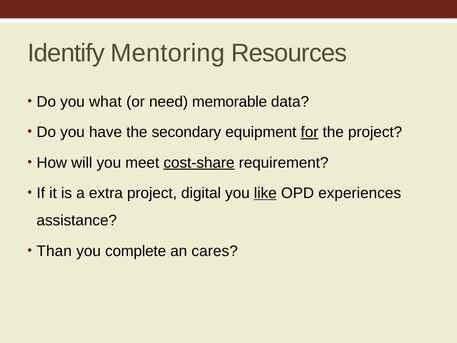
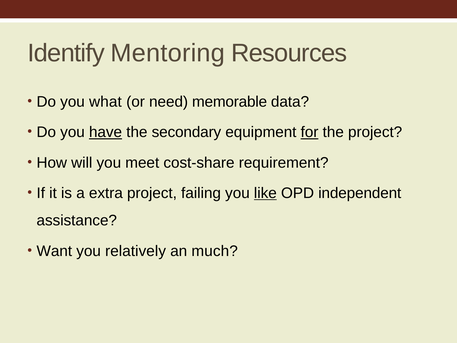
have underline: none -> present
cost-share underline: present -> none
digital: digital -> failing
experiences: experiences -> independent
Than: Than -> Want
complete: complete -> relatively
cares: cares -> much
